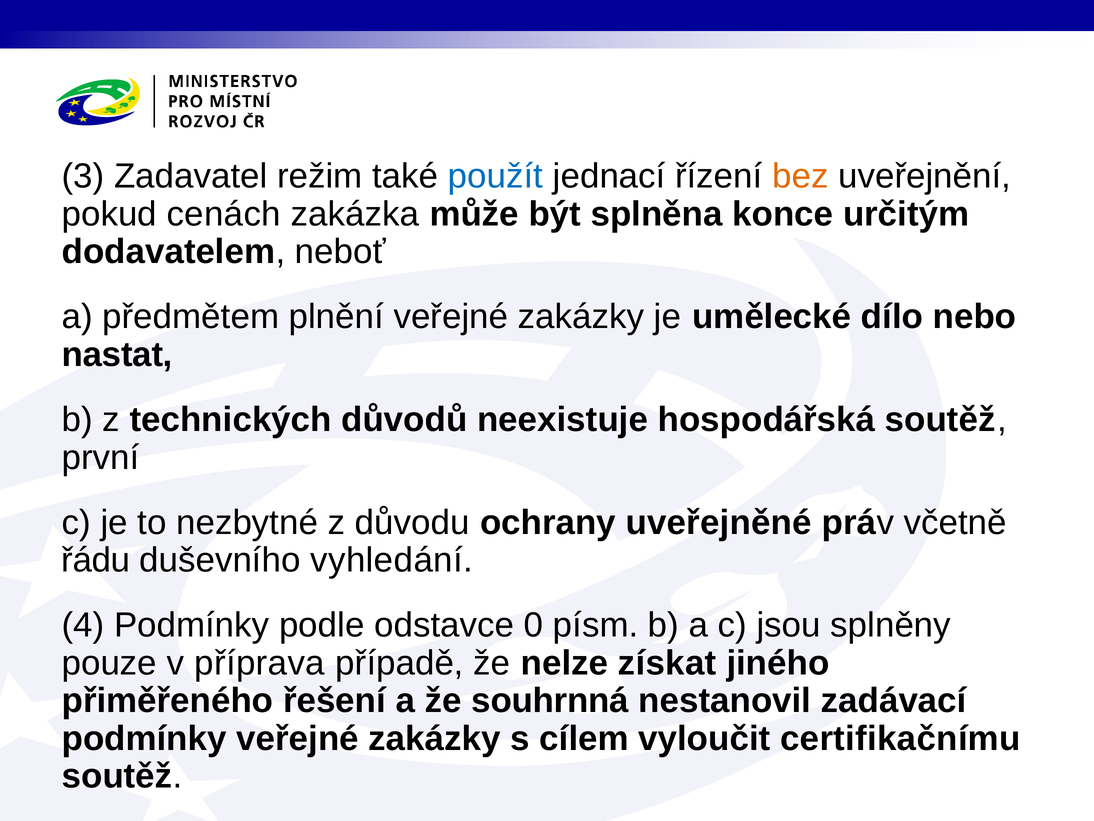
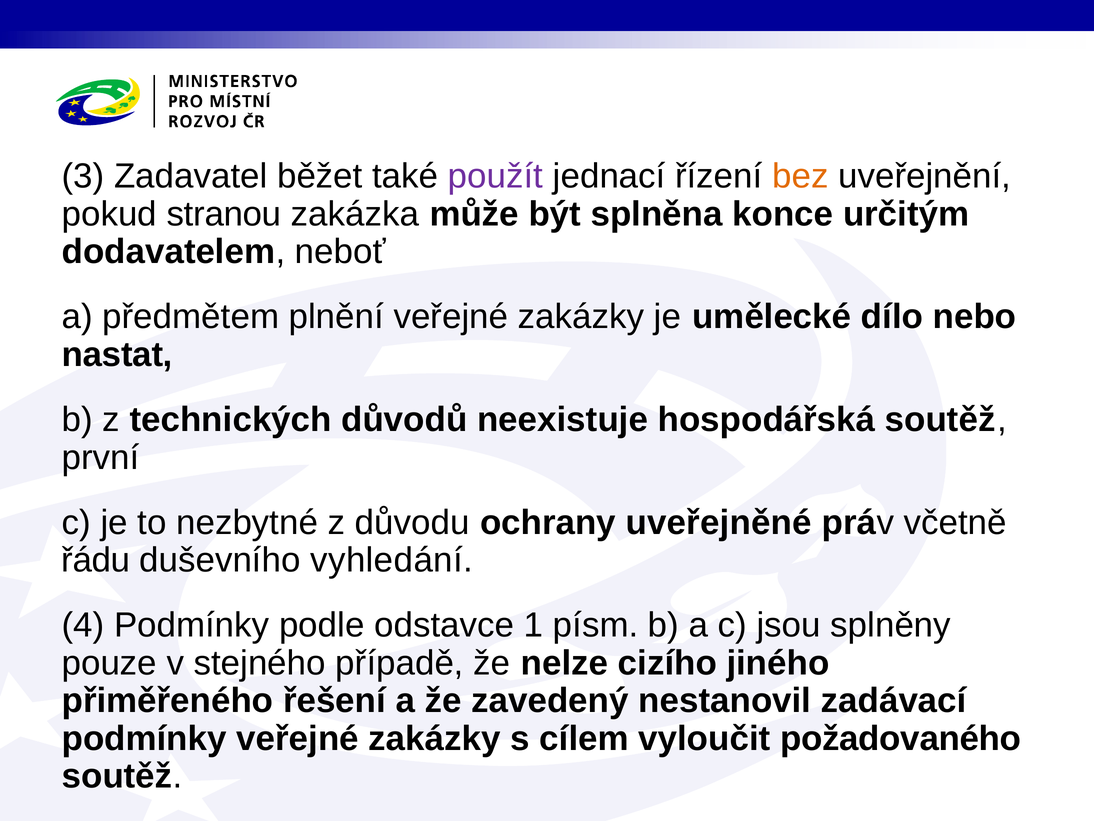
režim: režim -> běžet
použít colour: blue -> purple
cenách: cenách -> stranou
0: 0 -> 1
příprava: příprava -> stejného
získat: získat -> cizího
souhrnná: souhrnná -> zavedený
certifikačnímu: certifikačnímu -> požadovaného
